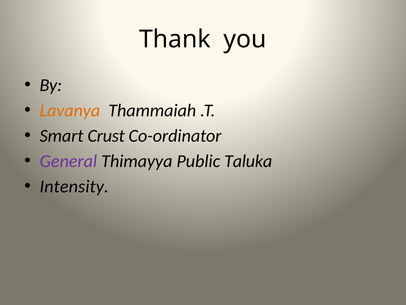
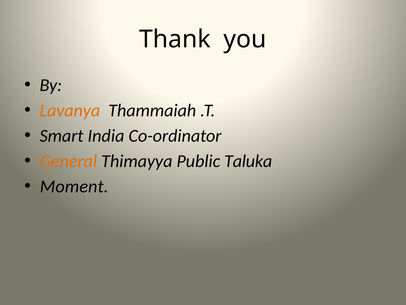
Crust: Crust -> India
General colour: purple -> orange
Intensity: Intensity -> Moment
